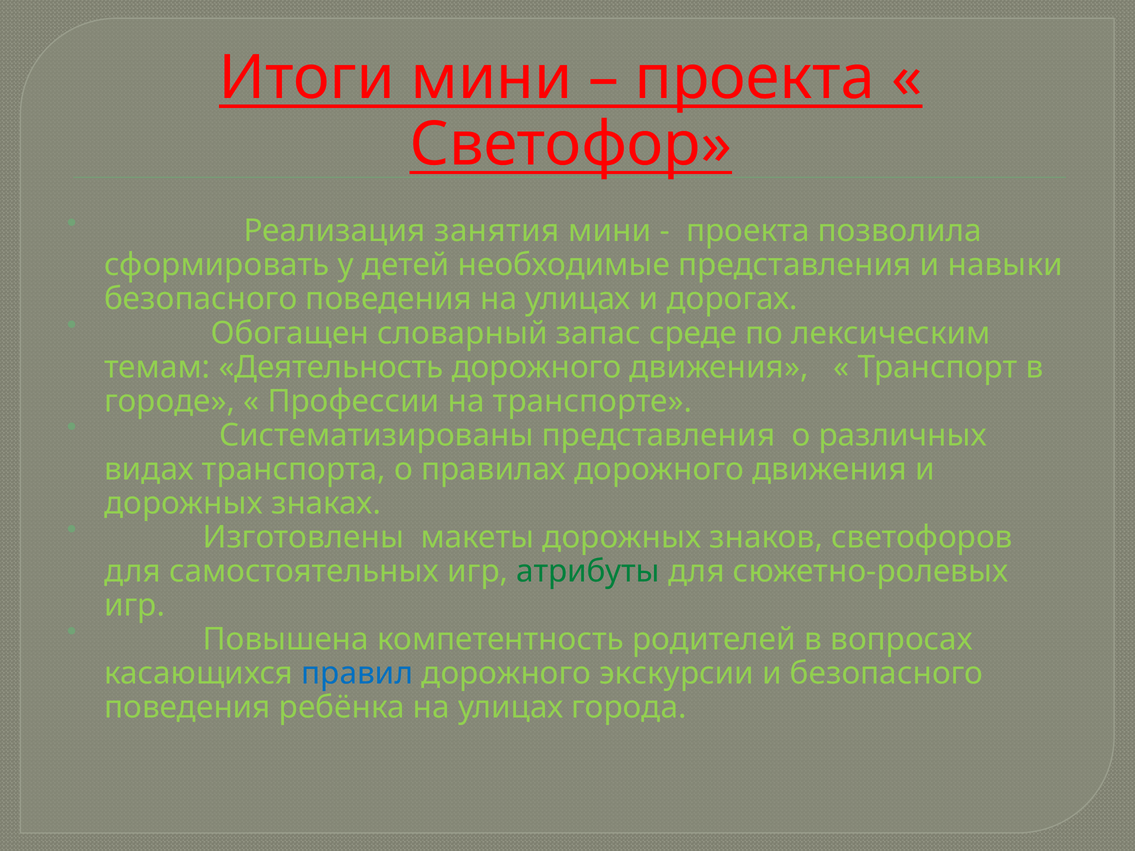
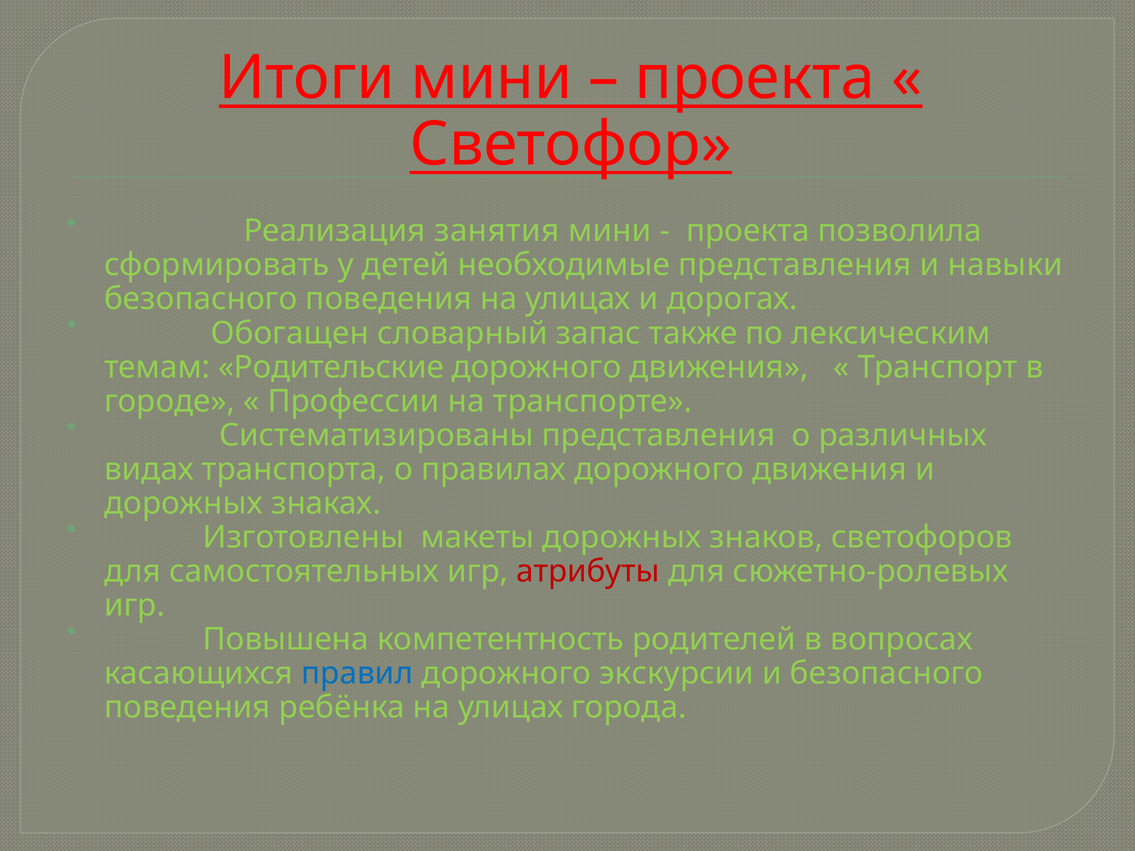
среде: среде -> также
Деятельность: Деятельность -> Родительские
атрибуты colour: green -> red
